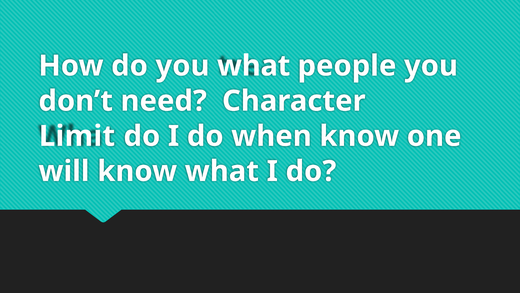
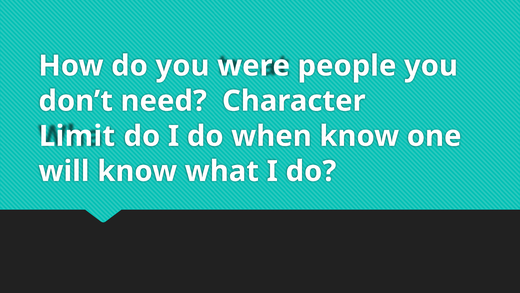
you what: what -> were
